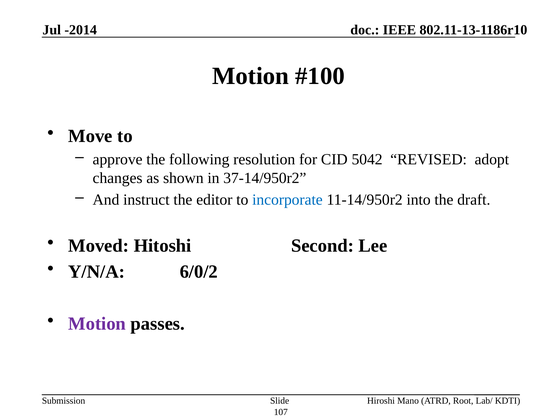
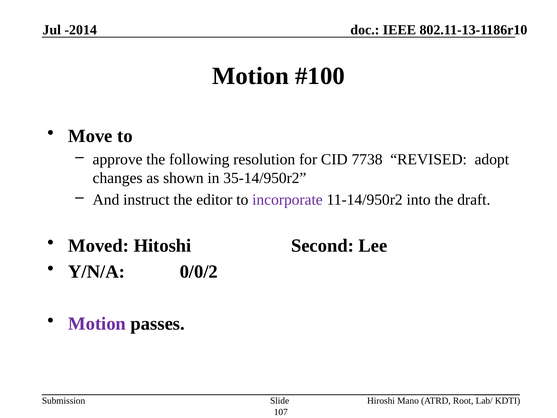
5042: 5042 -> 7738
37-14/950r2: 37-14/950r2 -> 35-14/950r2
incorporate colour: blue -> purple
6/0/2: 6/0/2 -> 0/0/2
